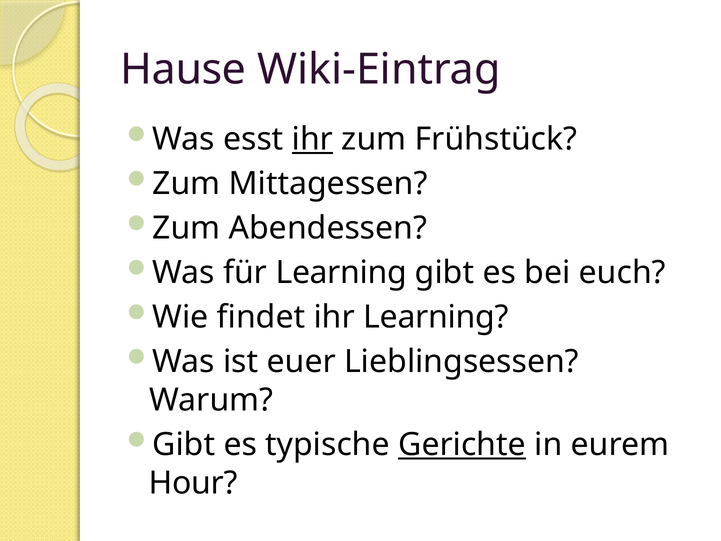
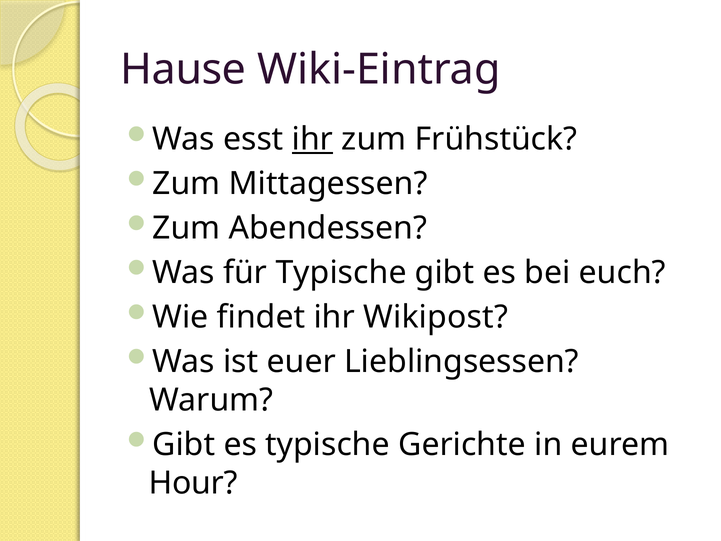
für Learning: Learning -> Typische
ihr Learning: Learning -> Wikipost
Gerichte underline: present -> none
